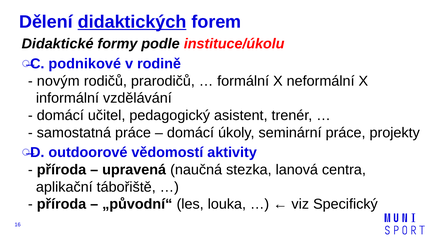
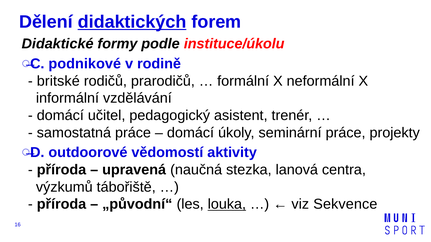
novým: novým -> britské
aplikační: aplikační -> výzkumů
louka underline: none -> present
Specifický: Specifický -> Sekvence
